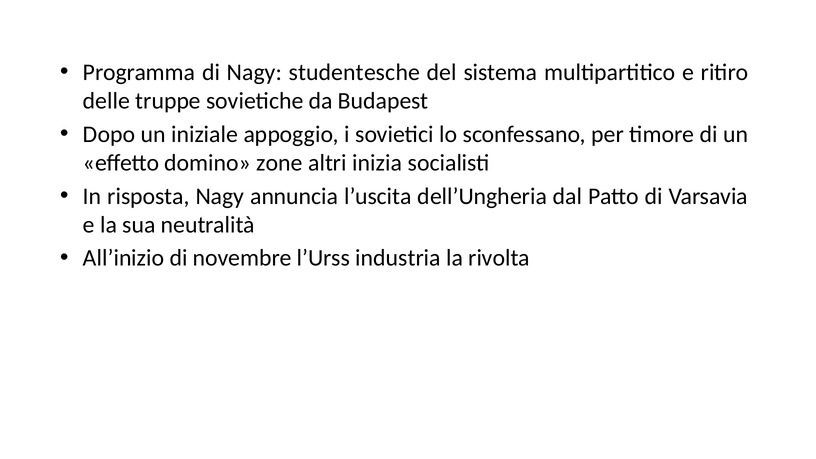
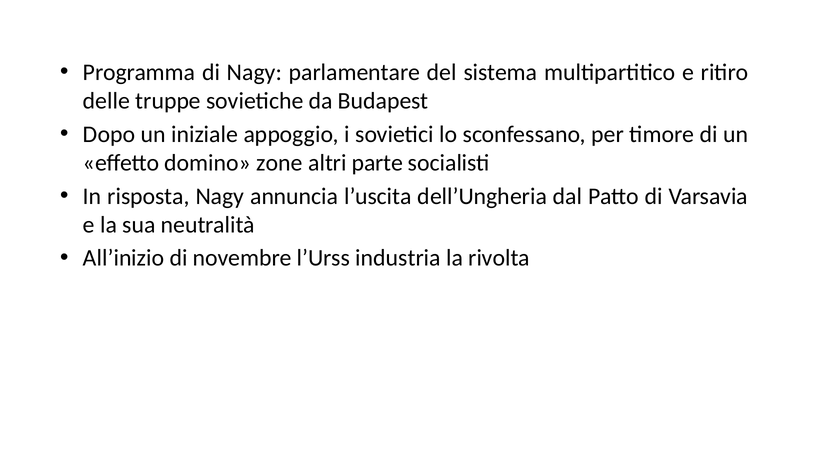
studentesche: studentesche -> parlamentare
inizia: inizia -> parte
